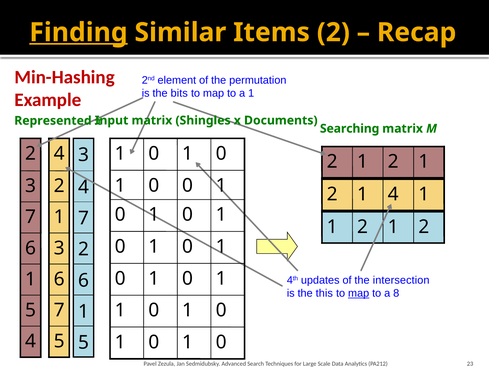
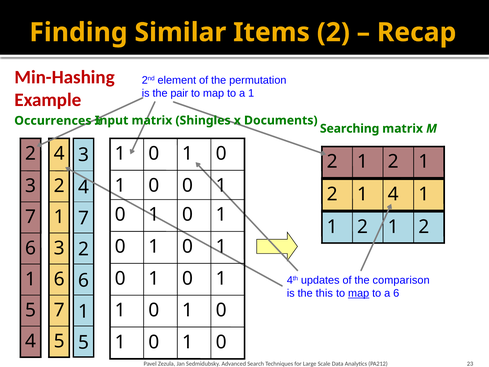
Finding underline: present -> none
bits: bits -> pair
Represented: Represented -> Occurrences
intersection: intersection -> comparison
a 8: 8 -> 6
